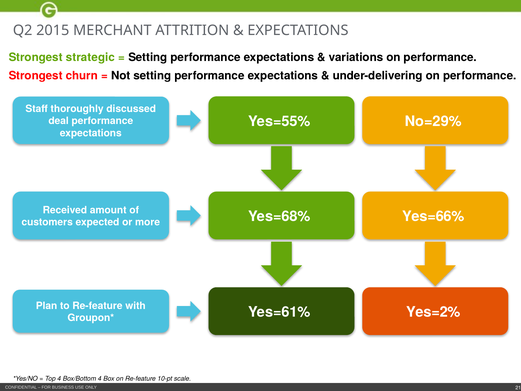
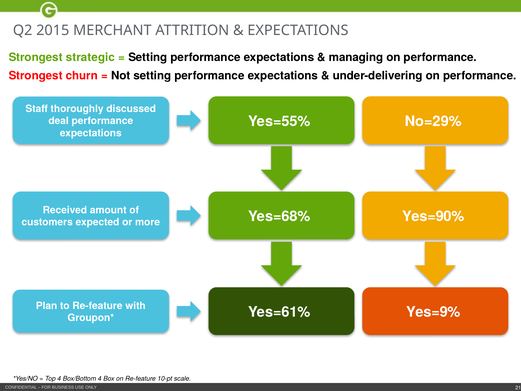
variations: variations -> managing
Yes=66%: Yes=66% -> Yes=90%
Yes=2%: Yes=2% -> Yes=9%
